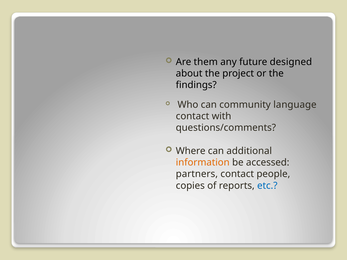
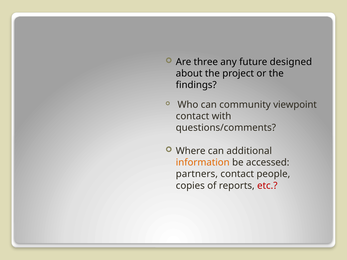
them: them -> three
language: language -> viewpoint
etc colour: blue -> red
